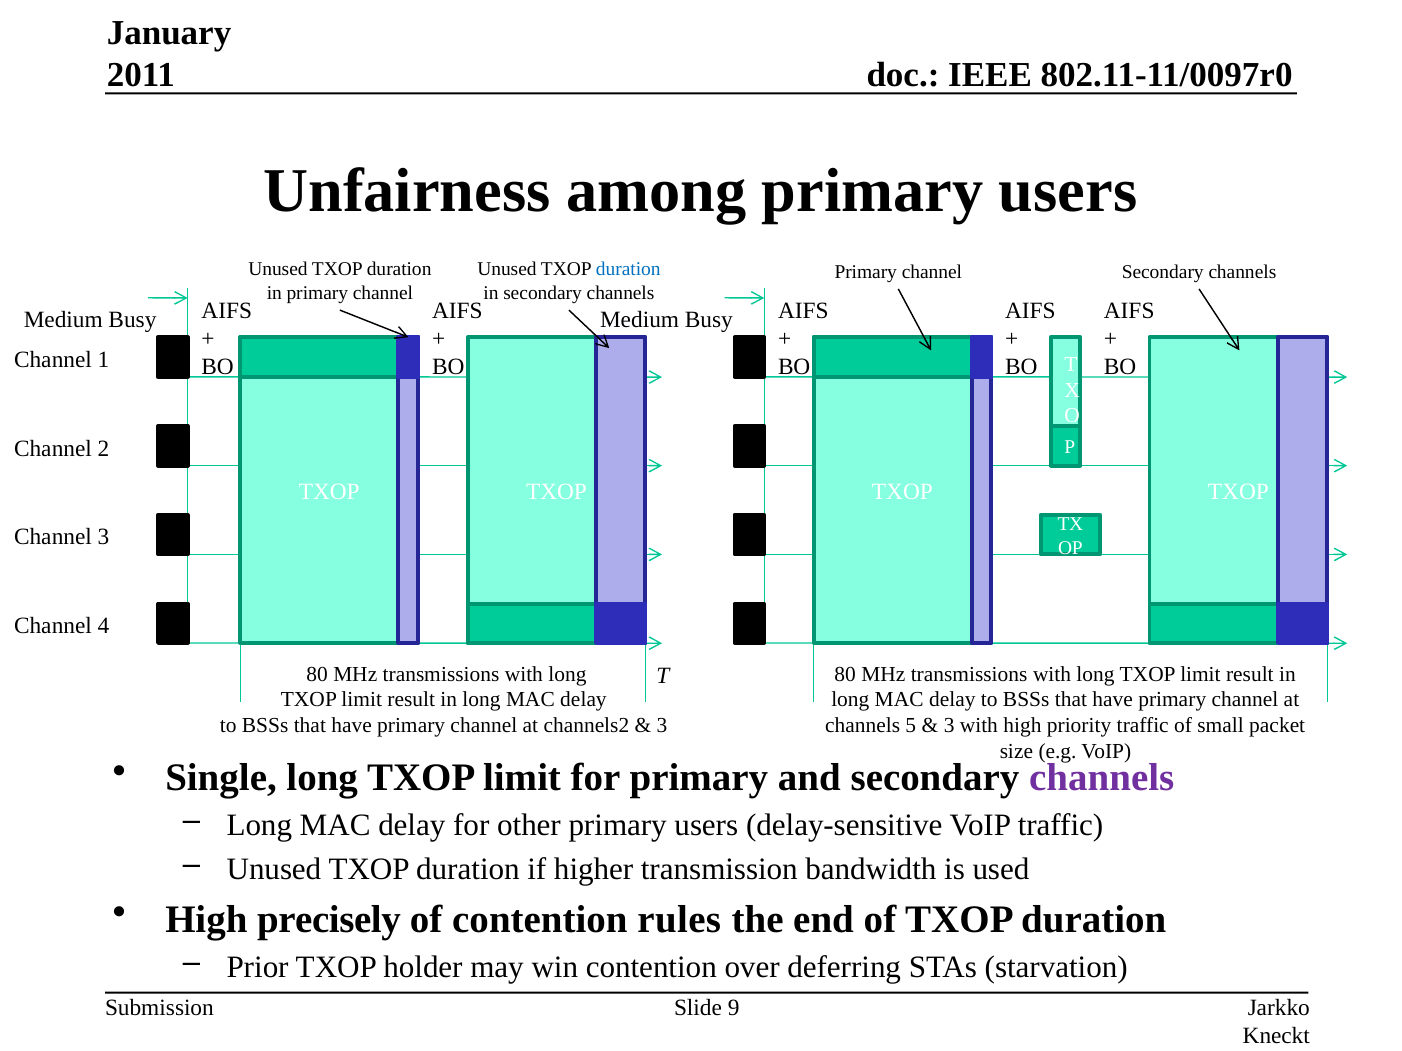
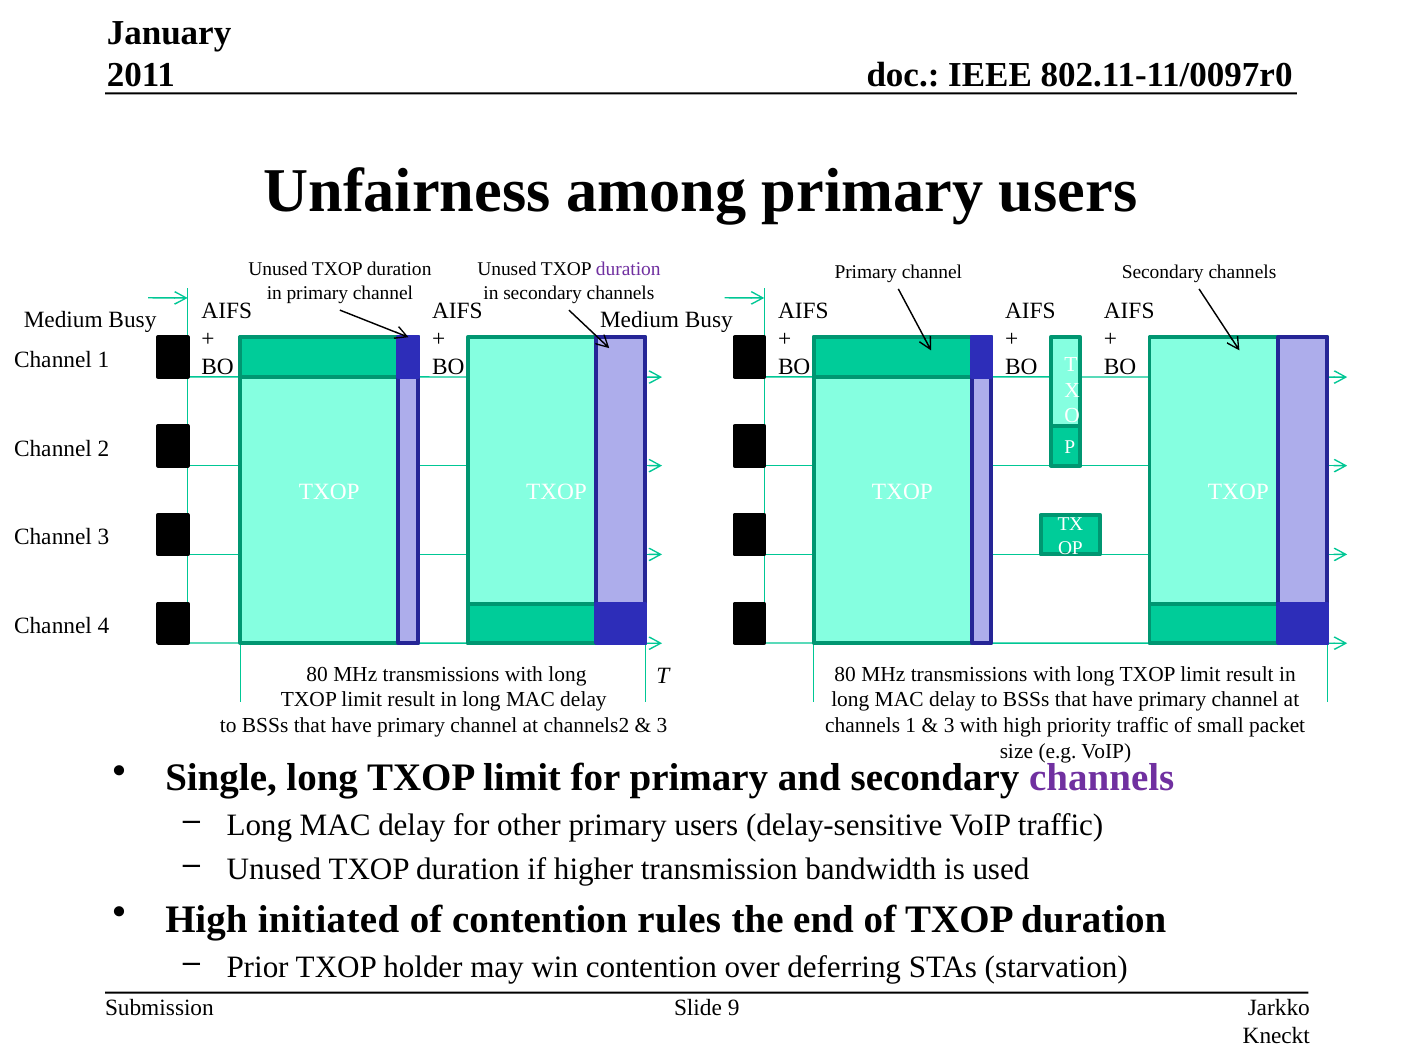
duration at (628, 270) colour: blue -> purple
channels 5: 5 -> 1
precisely: precisely -> initiated
